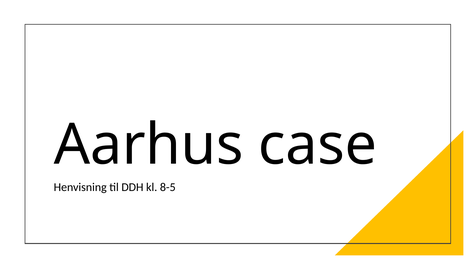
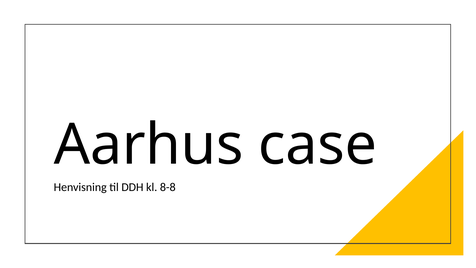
8-5: 8-5 -> 8-8
